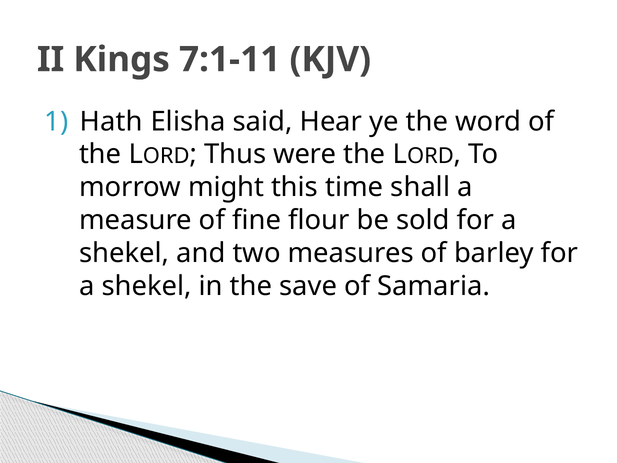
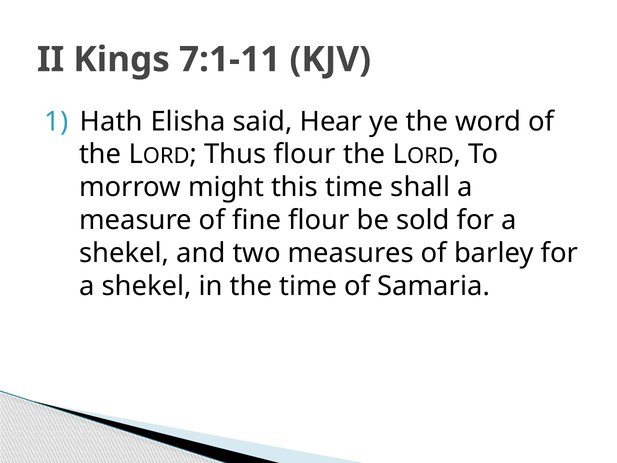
Thus were: were -> flour
the save: save -> time
